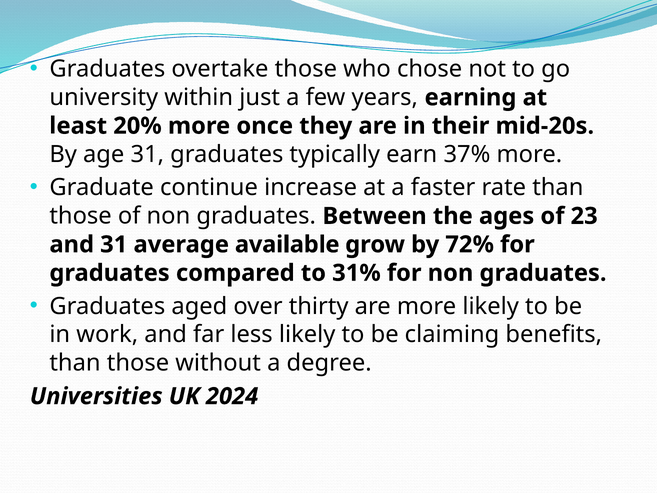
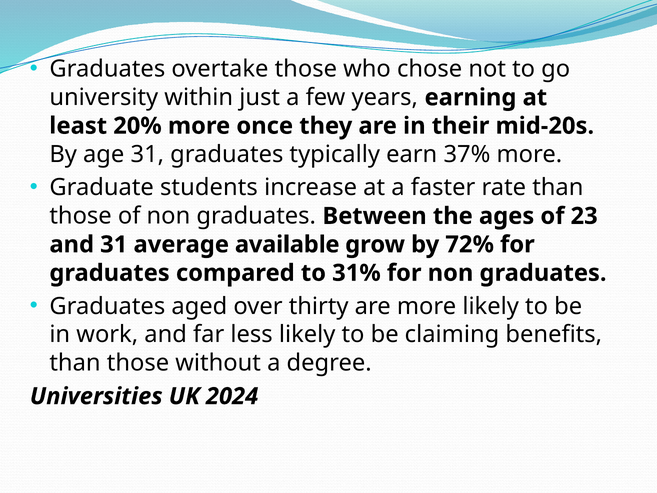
continue: continue -> students
